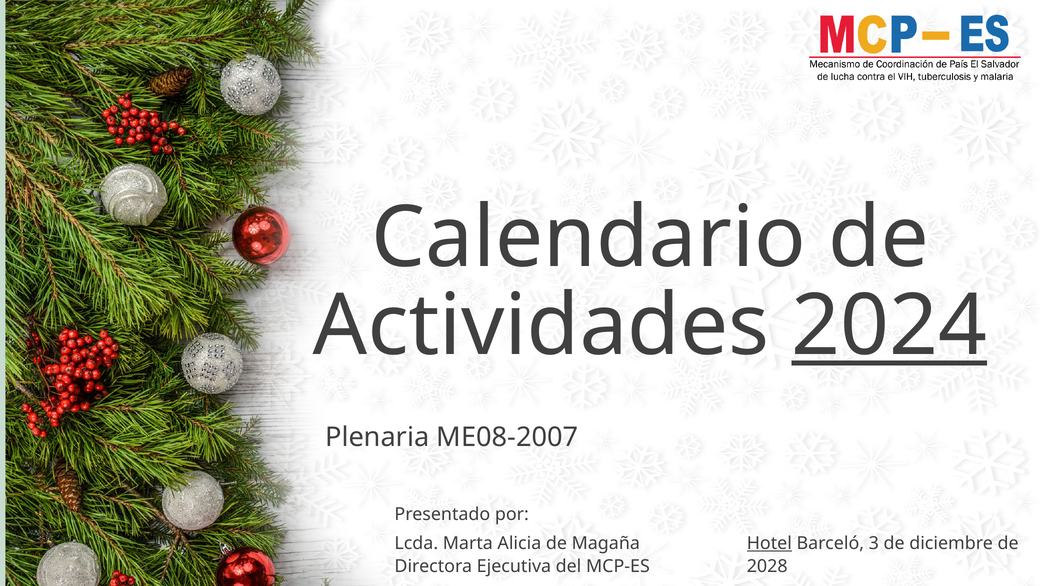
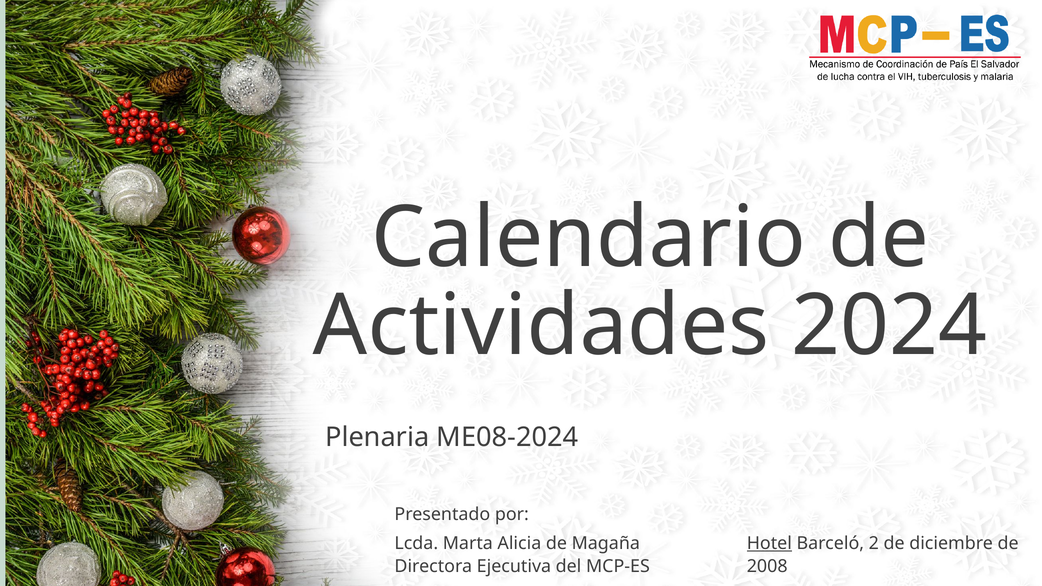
2024 underline: present -> none
ME08-2007: ME08-2007 -> ME08-2024
3: 3 -> 2
2028: 2028 -> 2008
